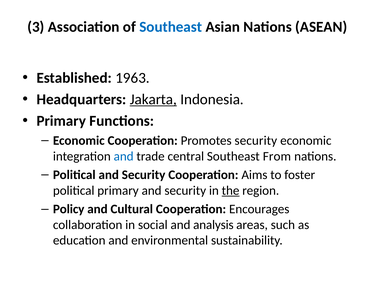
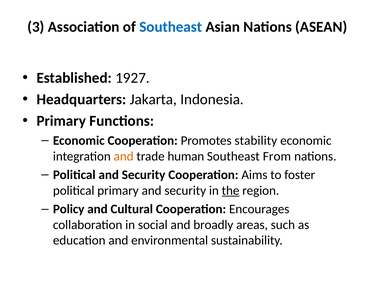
1963: 1963 -> 1927
Jakarta underline: present -> none
Promotes security: security -> stability
and at (124, 156) colour: blue -> orange
central: central -> human
analysis: analysis -> broadly
